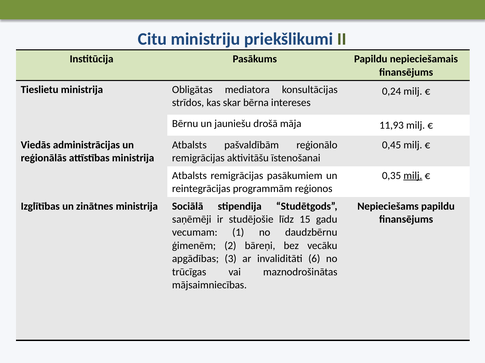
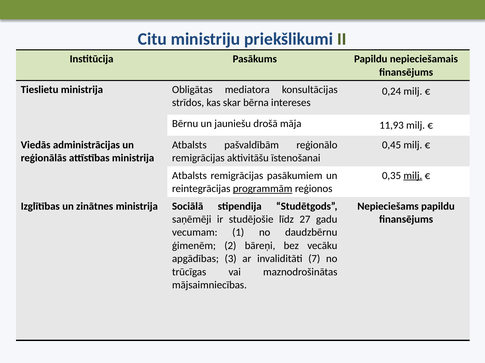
programmām underline: none -> present
15: 15 -> 27
6: 6 -> 7
